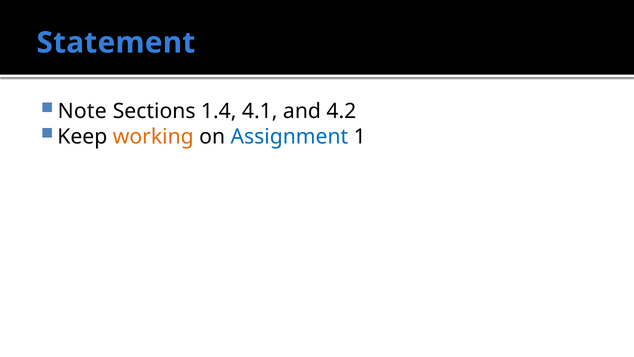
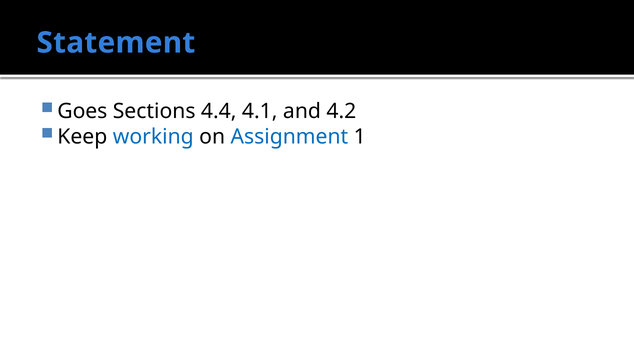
Note: Note -> Goes
1.4: 1.4 -> 4.4
working colour: orange -> blue
